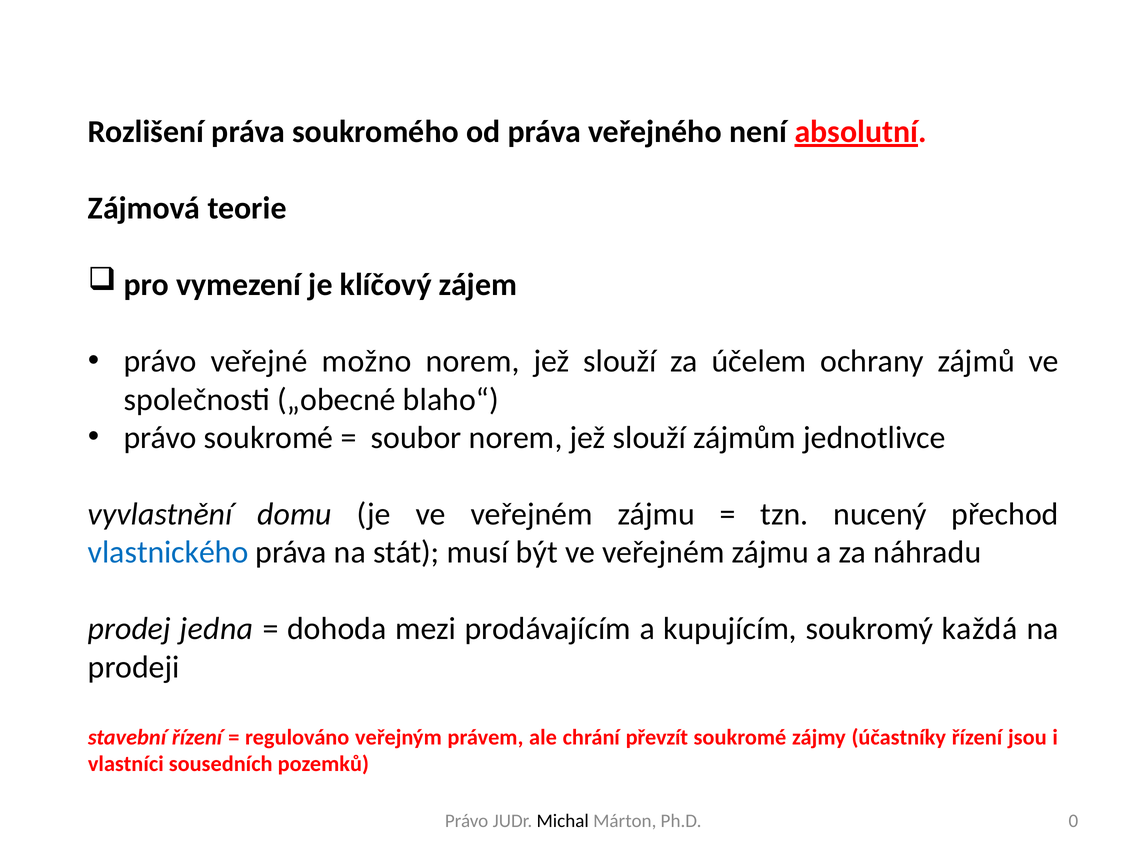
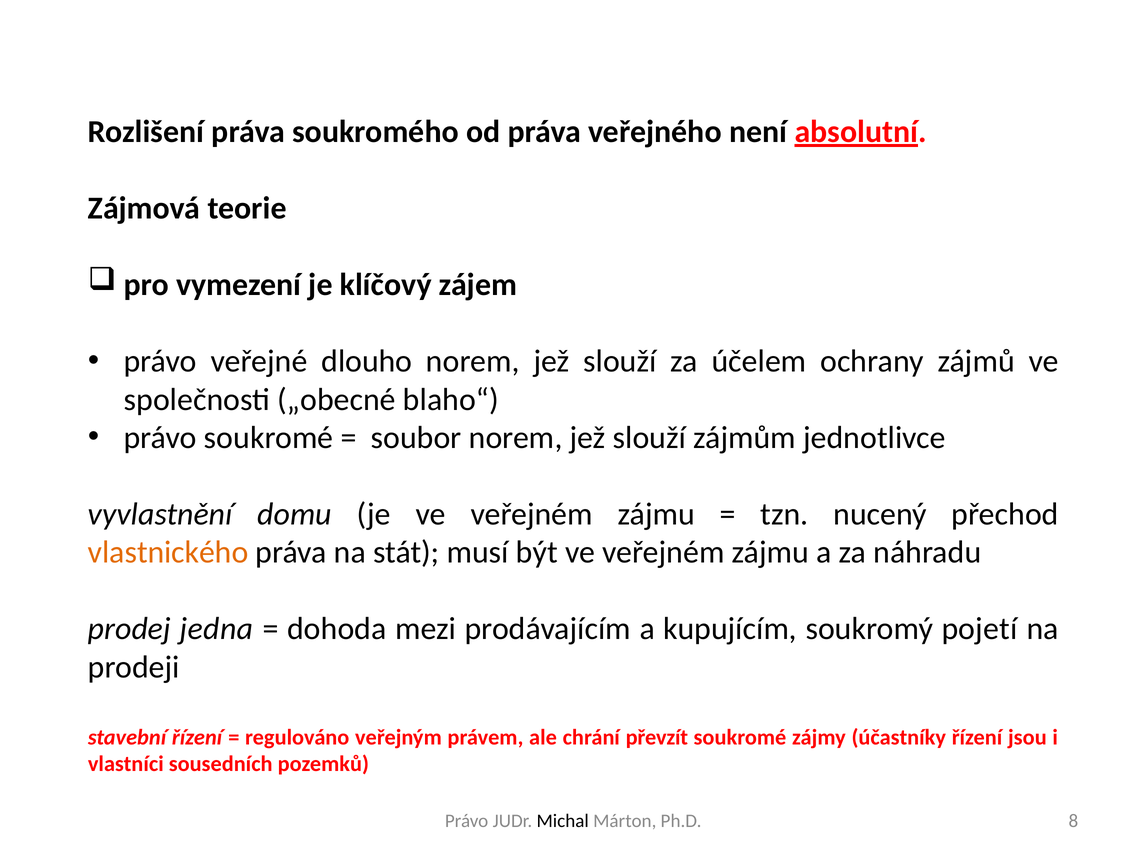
možno: možno -> dlouho
vlastnického colour: blue -> orange
každá: každá -> pojetí
0: 0 -> 8
